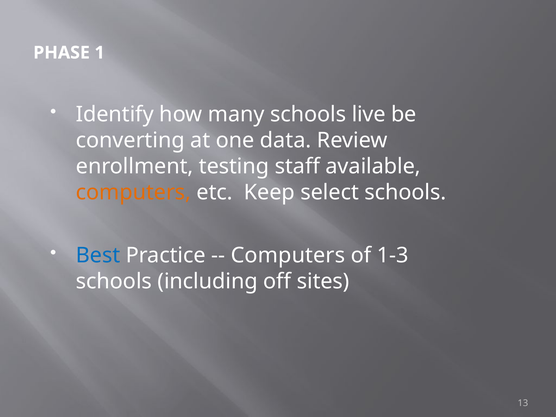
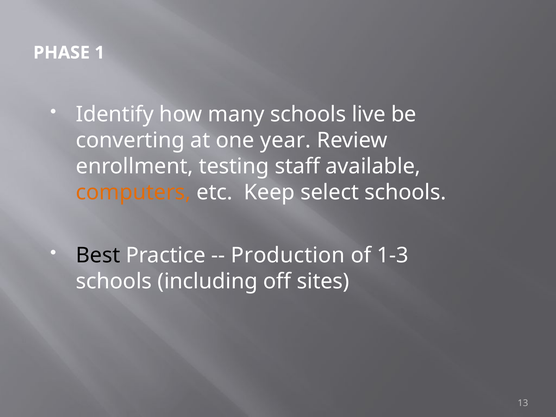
data: data -> year
Best colour: blue -> black
Computers at (288, 255): Computers -> Production
